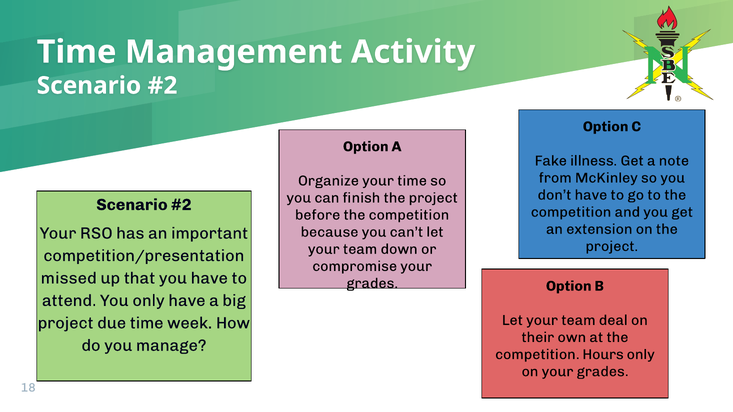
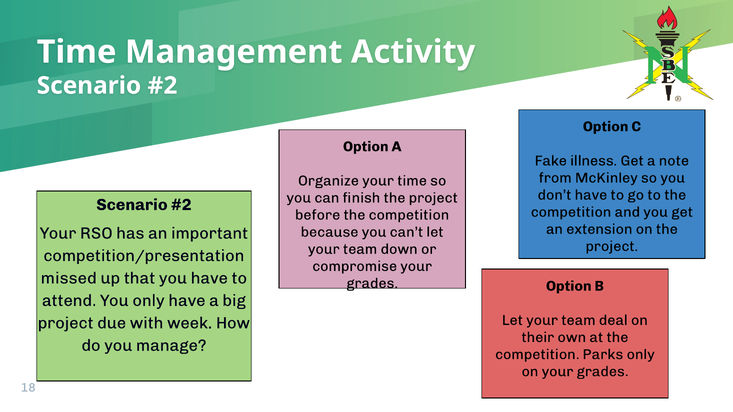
due time: time -> with
Hours: Hours -> Parks
